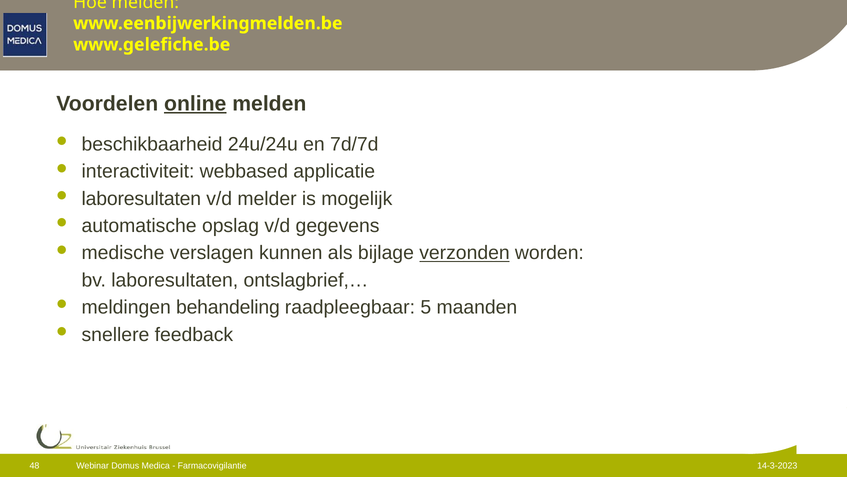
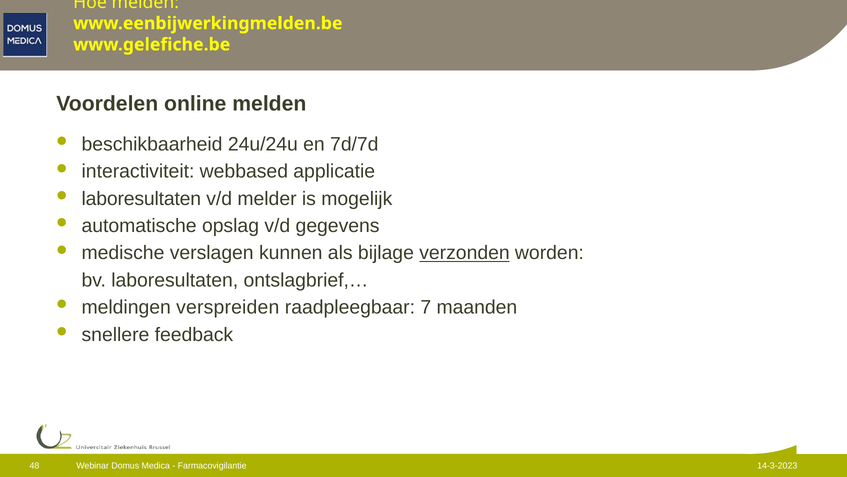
online underline: present -> none
behandeling: behandeling -> verspreiden
5: 5 -> 7
